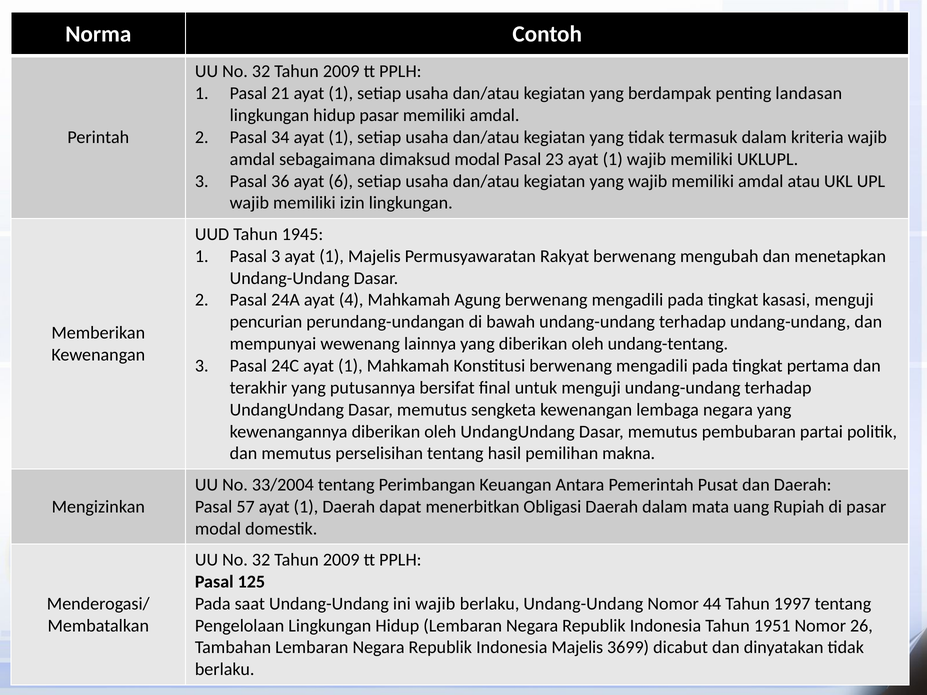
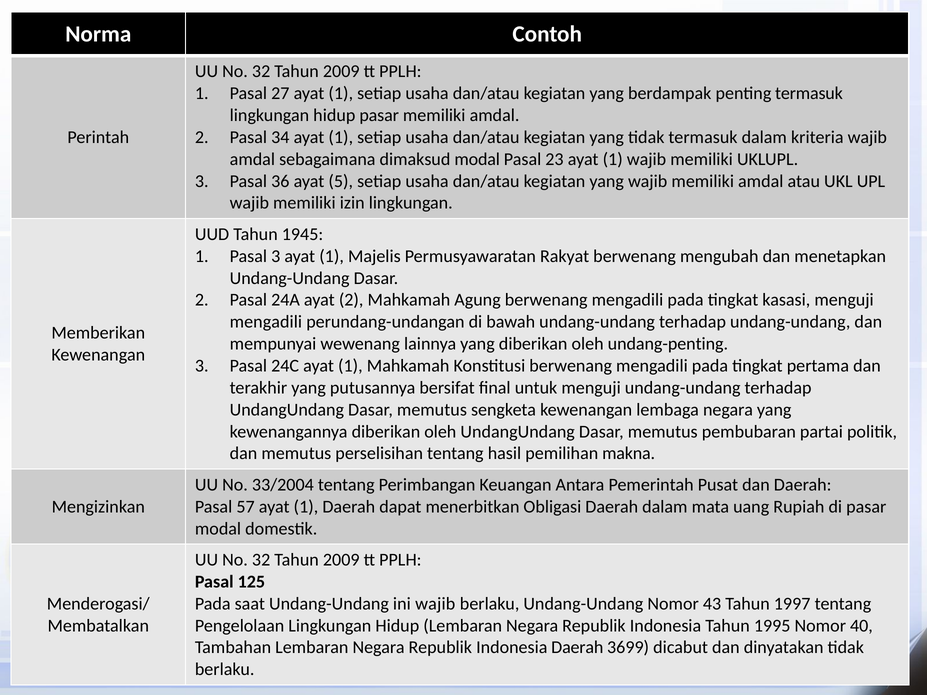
21: 21 -> 27
penting landasan: landasan -> termasuk
6: 6 -> 5
ayat 4: 4 -> 2
pencurian at (266, 322): pencurian -> mengadili
undang-tentang: undang-tentang -> undang-penting
44: 44 -> 43
1951: 1951 -> 1995
26: 26 -> 40
Indonesia Majelis: Majelis -> Daerah
